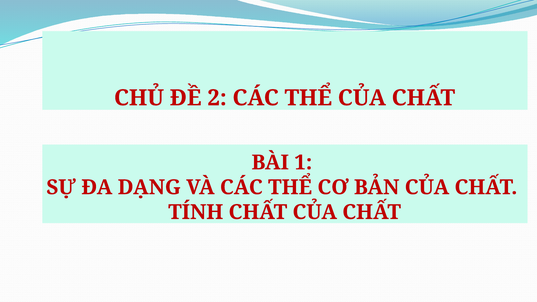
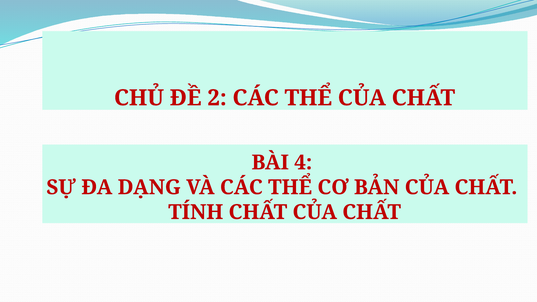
1: 1 -> 4
